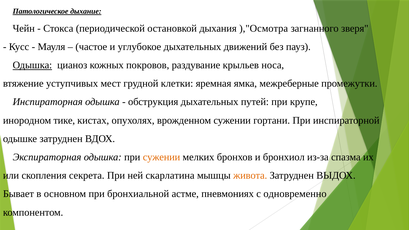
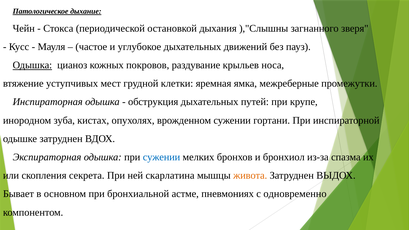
),"Осмотра: ),"Осмотра -> ),"Слышны
тике: тике -> зуба
сужении at (162, 157) colour: orange -> blue
